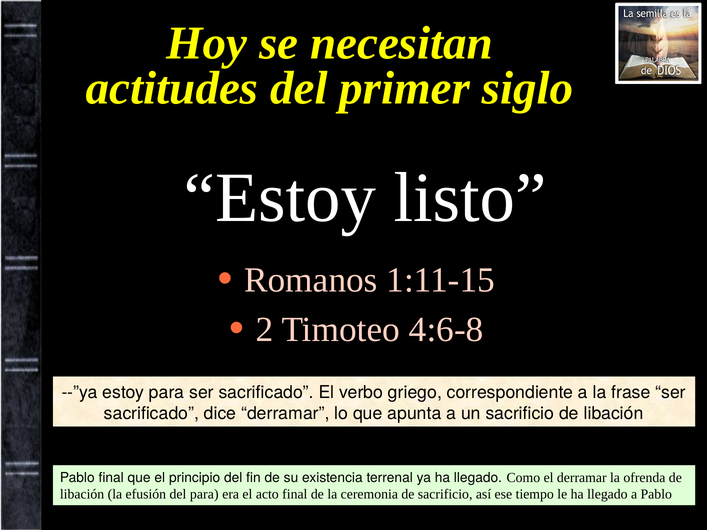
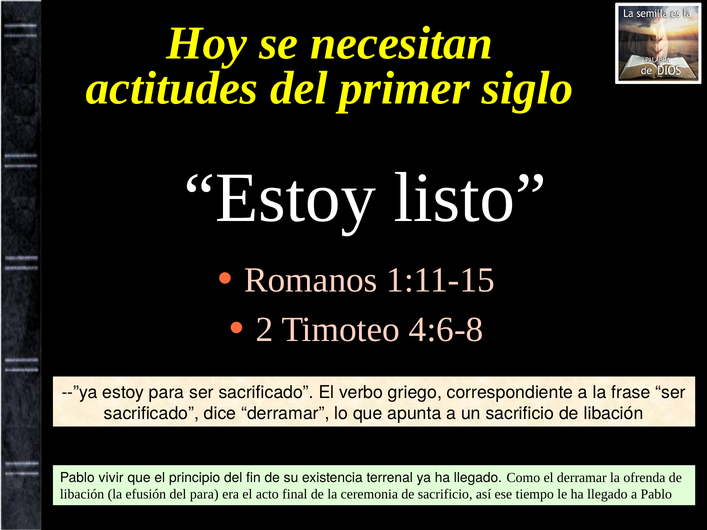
Pablo final: final -> vivir
